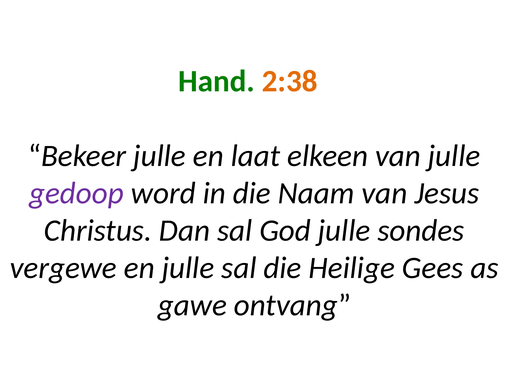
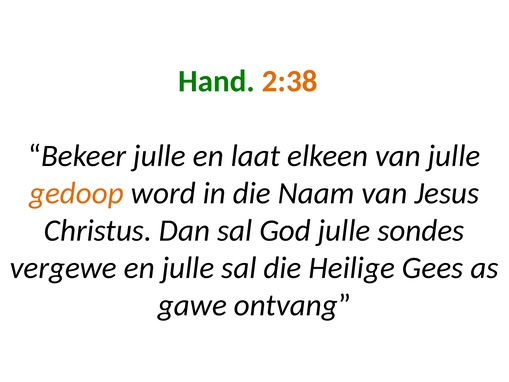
gedoop colour: purple -> orange
